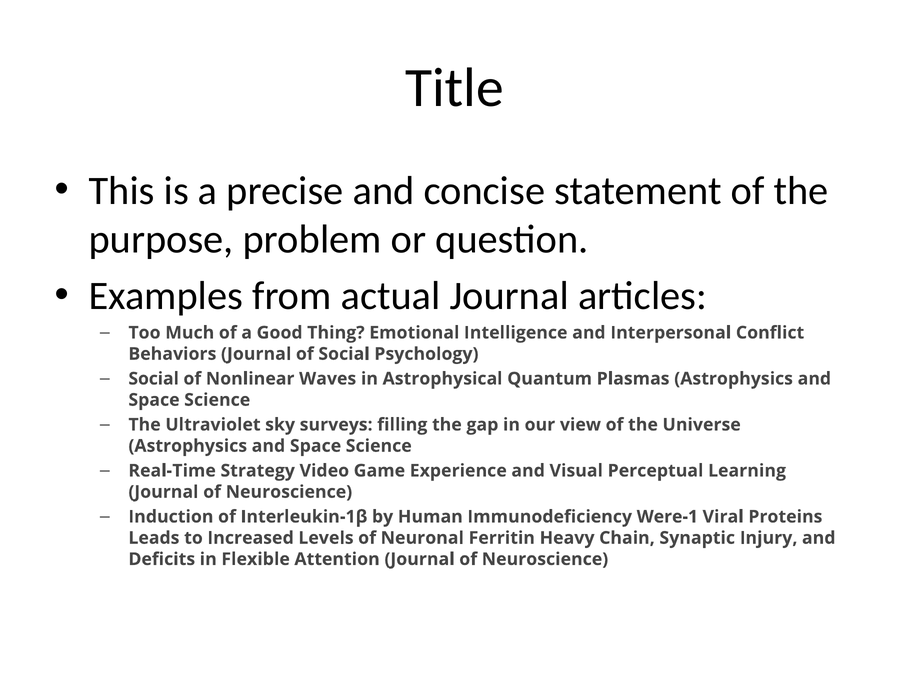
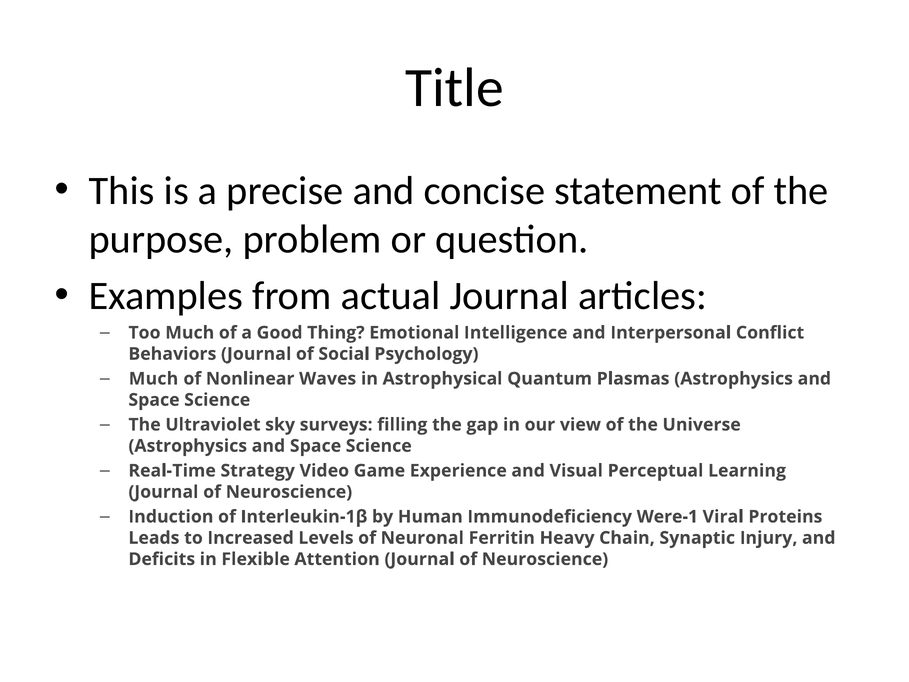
Social at (154, 379): Social -> Much
